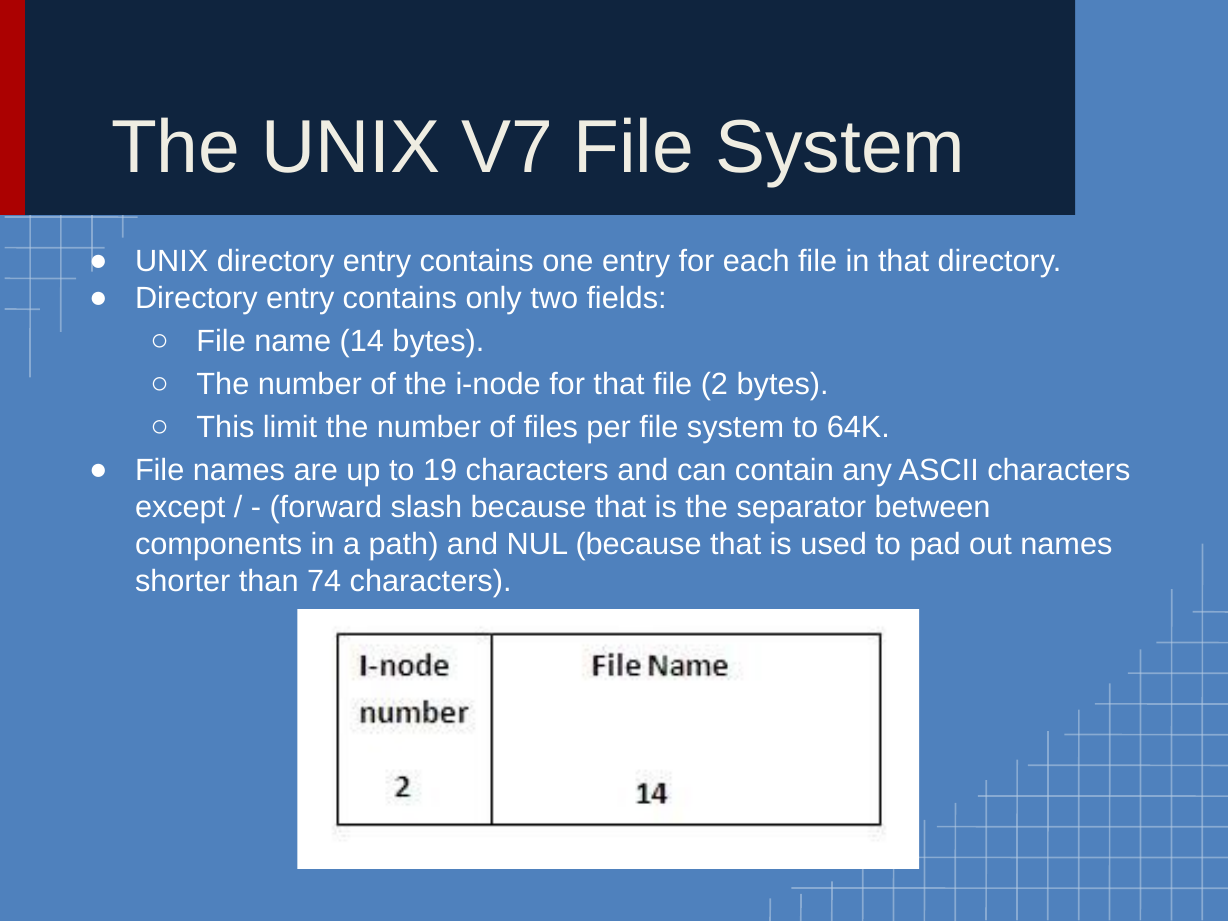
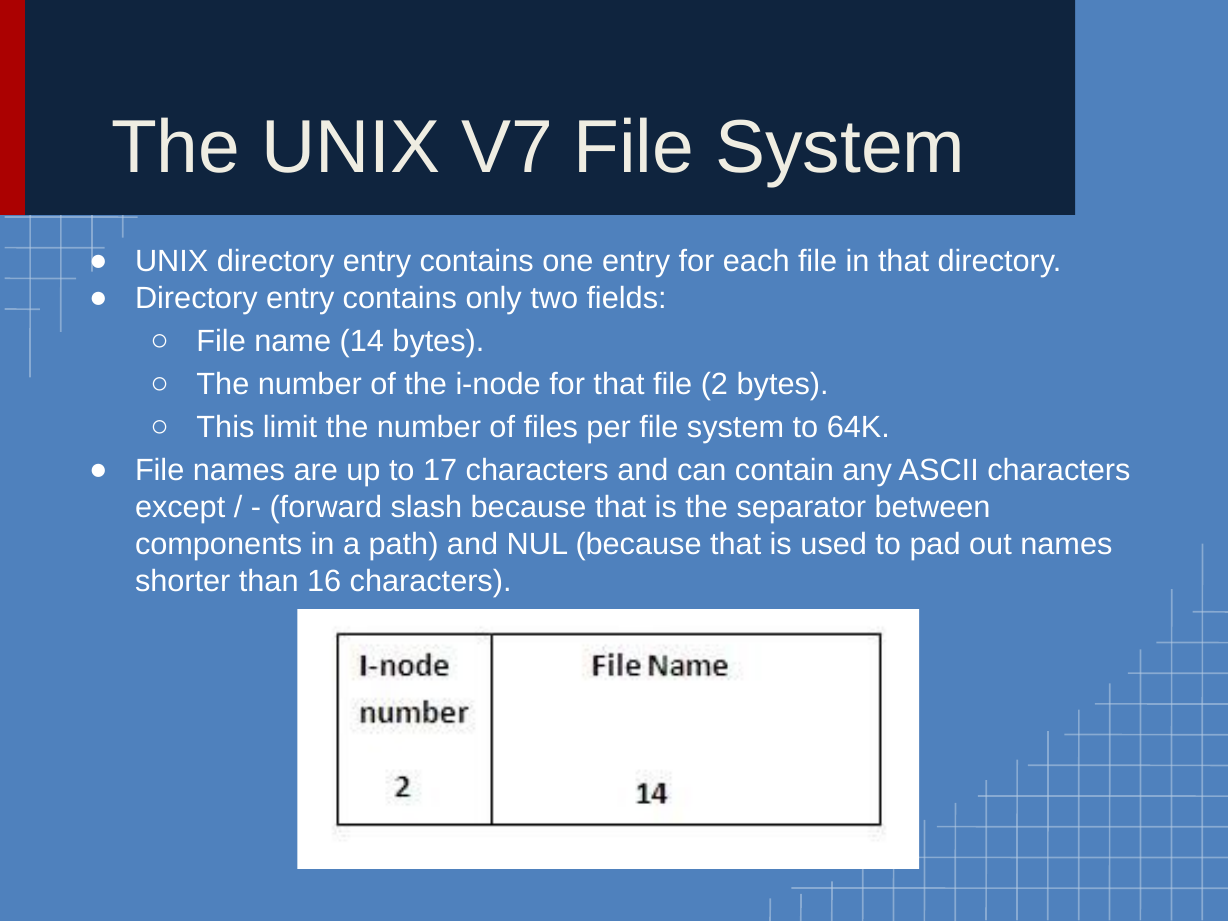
19: 19 -> 17
74: 74 -> 16
